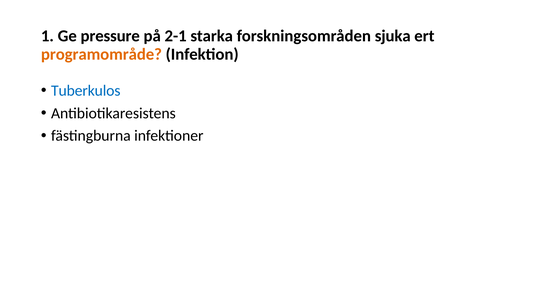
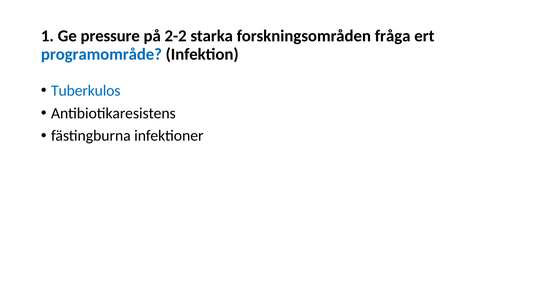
2-1: 2-1 -> 2-2
sjuka: sjuka -> fråga
programområde colour: orange -> blue
